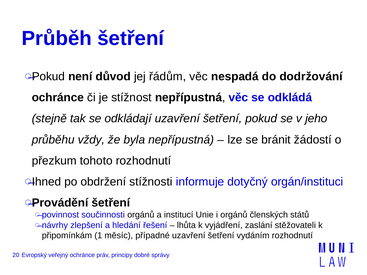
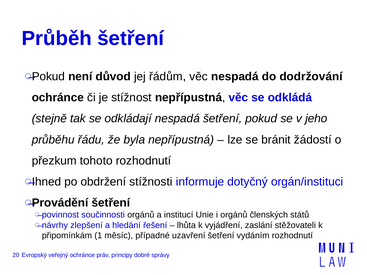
odkládají uzavření: uzavření -> nespadá
vždy: vždy -> řádu
